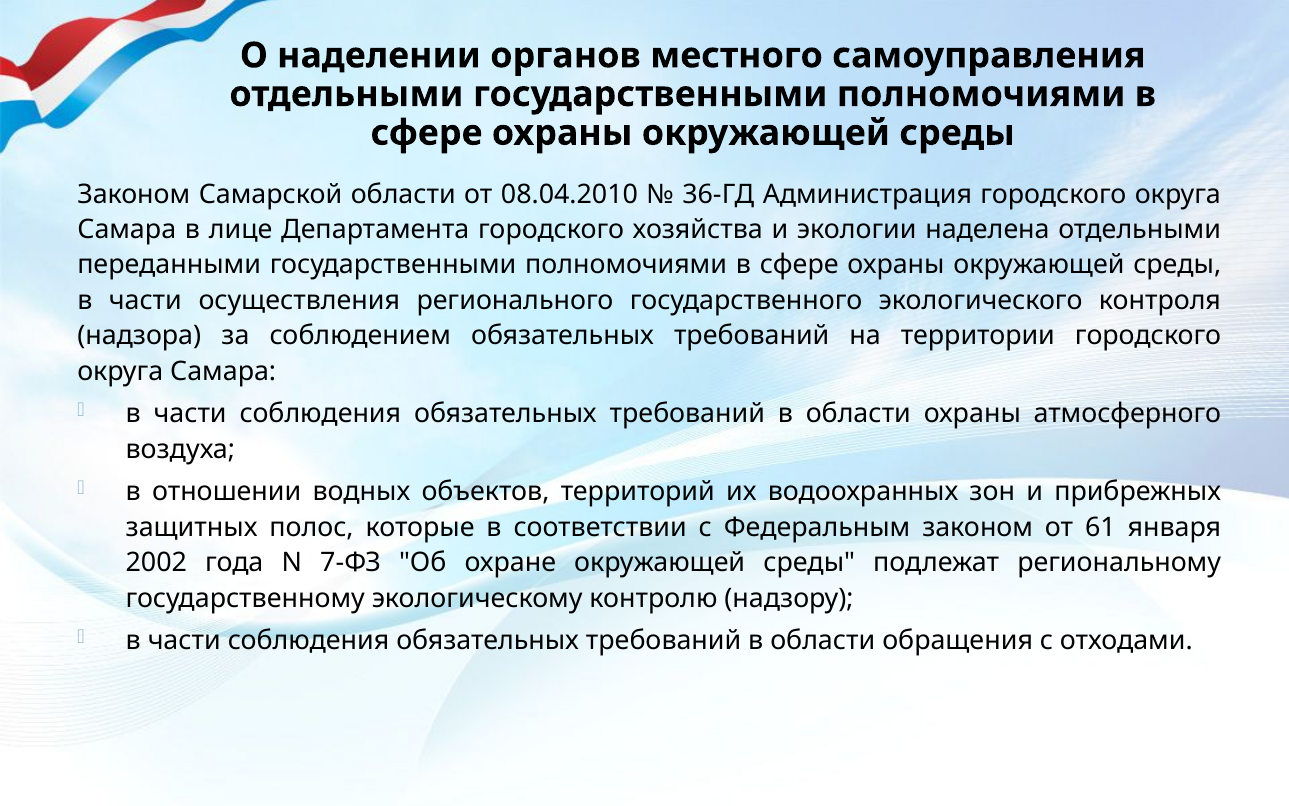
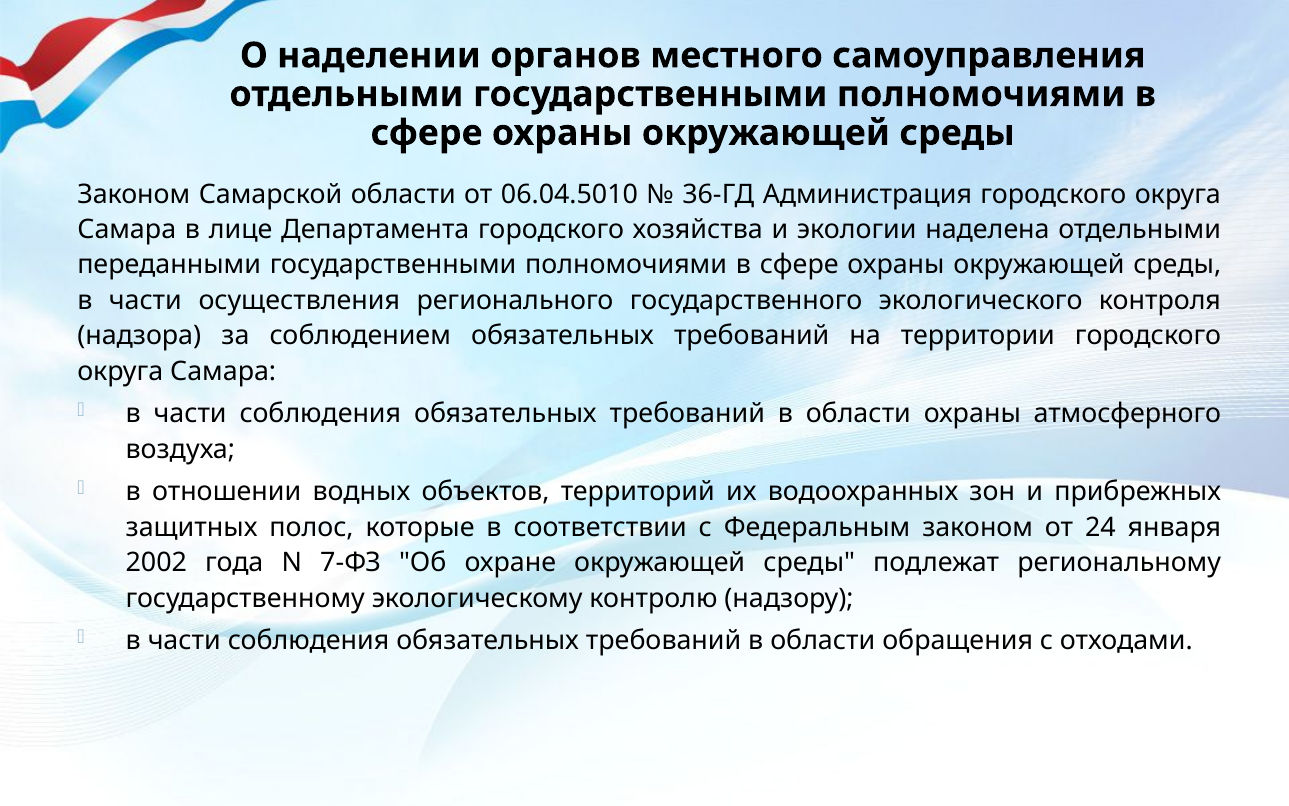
08.04.2010: 08.04.2010 -> 06.04.5010
61: 61 -> 24
